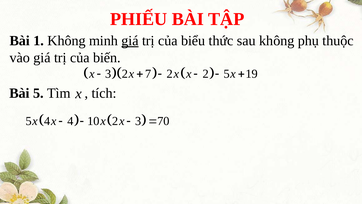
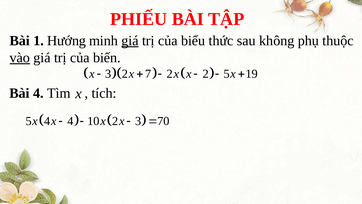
1 Không: Không -> Hướng
vào underline: none -> present
Bài 5: 5 -> 4
